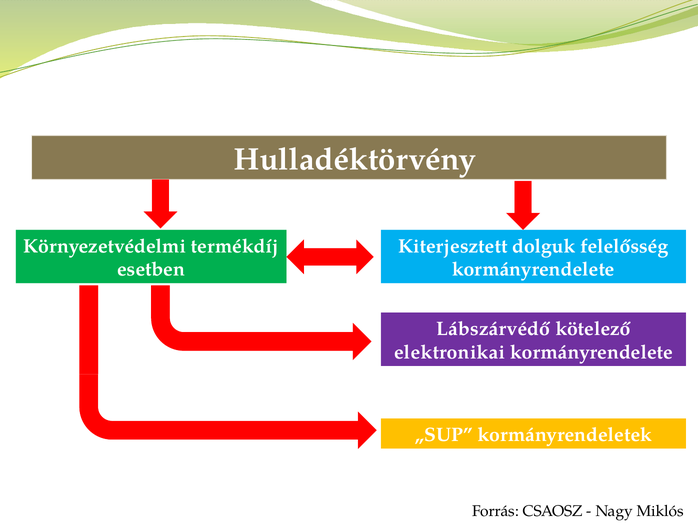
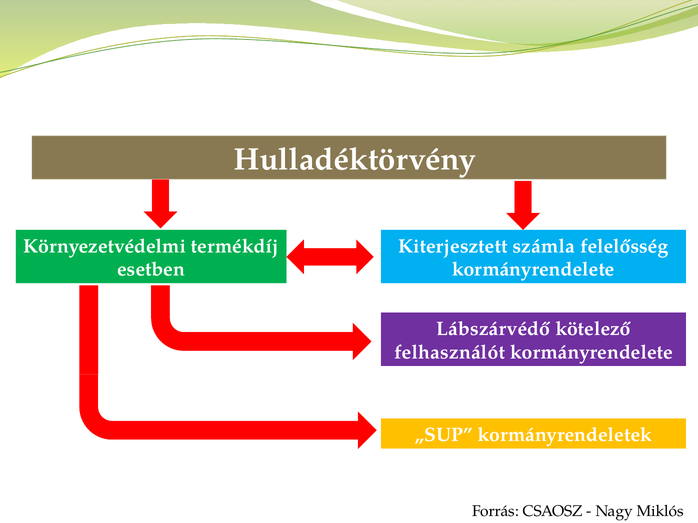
dolguk: dolguk -> számla
elektronikai: elektronikai -> felhasználót
